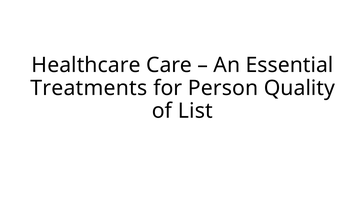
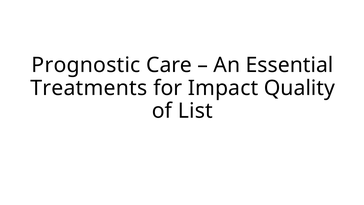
Healthcare: Healthcare -> Prognostic
Person: Person -> Impact
